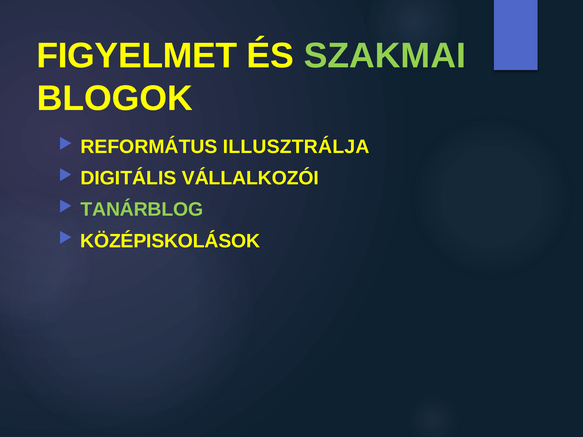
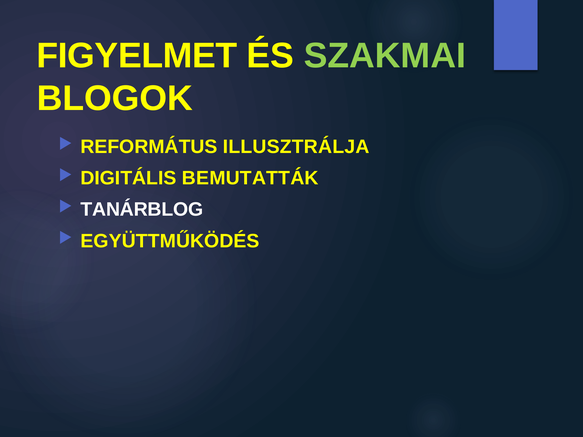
VÁLLALKOZÓI: VÁLLALKOZÓI -> BEMUTATTÁK
TANÁRBLOG colour: light green -> white
KÖZÉPISKOLÁSOK: KÖZÉPISKOLÁSOK -> EGYÜTTMŰKÖDÉS
